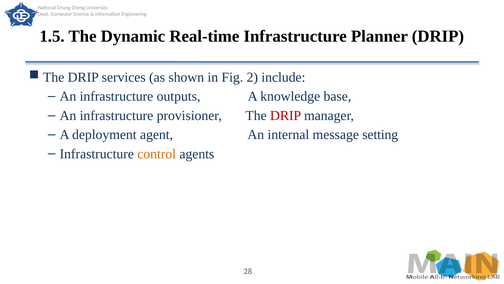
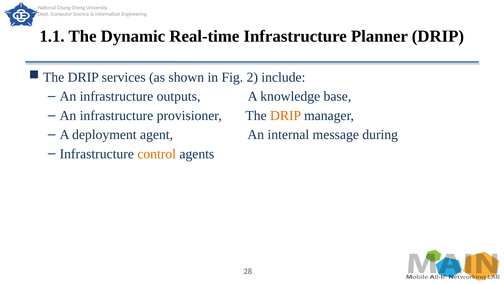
1.5: 1.5 -> 1.1
DRIP at (286, 115) colour: red -> orange
setting: setting -> during
